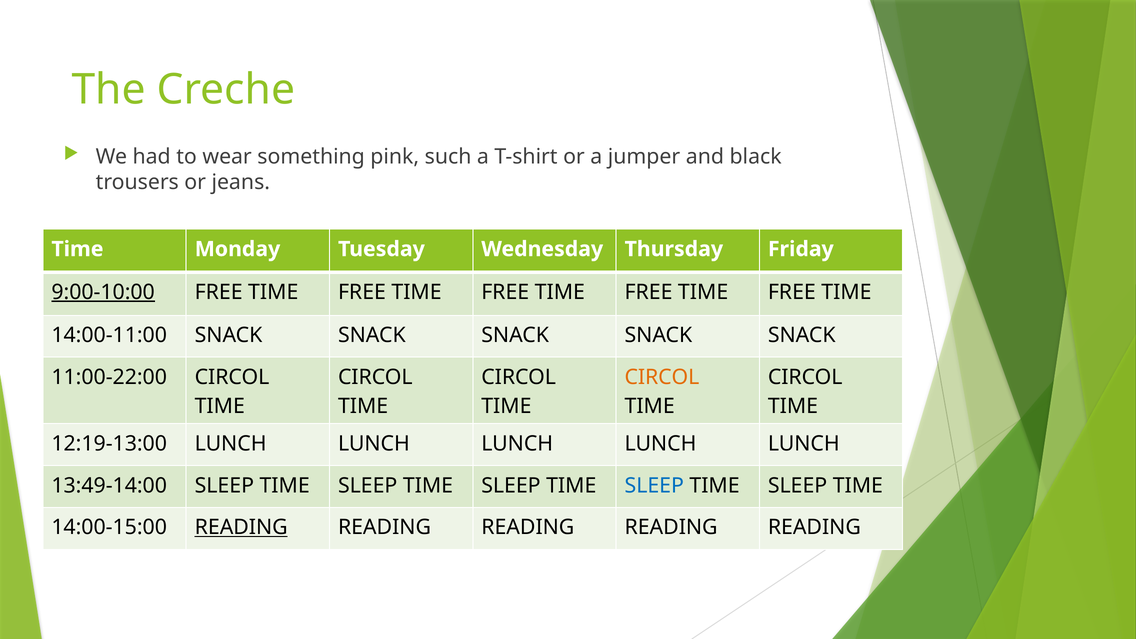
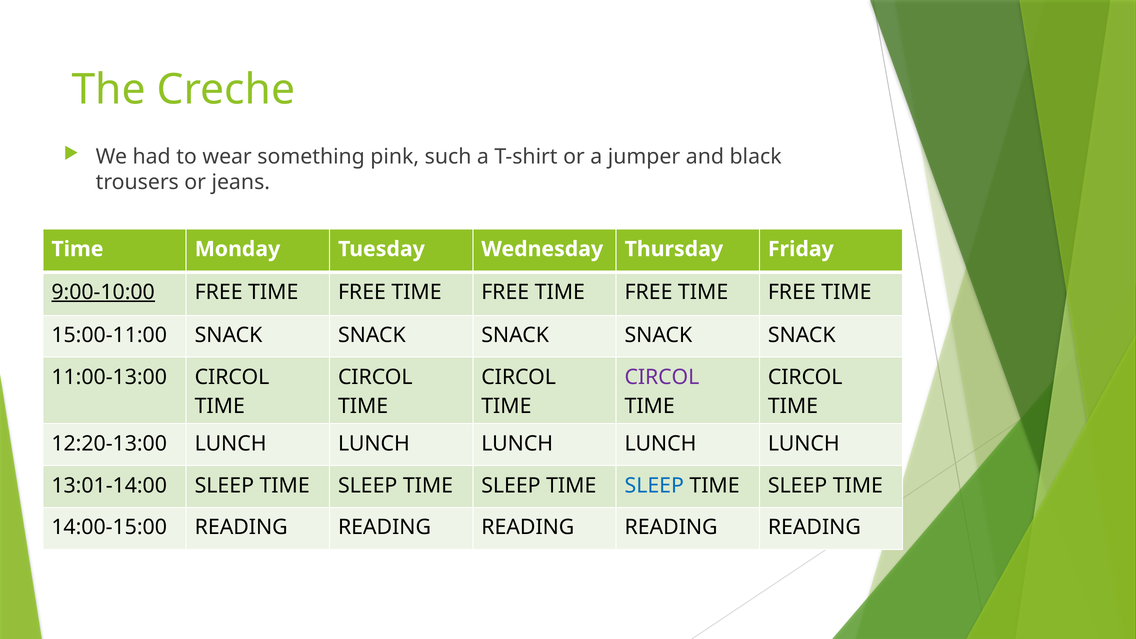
14:00-11:00: 14:00-11:00 -> 15:00-11:00
11:00-22:00: 11:00-22:00 -> 11:00-13:00
CIRCOL at (662, 377) colour: orange -> purple
12:19-13:00: 12:19-13:00 -> 12:20-13:00
13:49-14:00: 13:49-14:00 -> 13:01-14:00
READING at (241, 527) underline: present -> none
